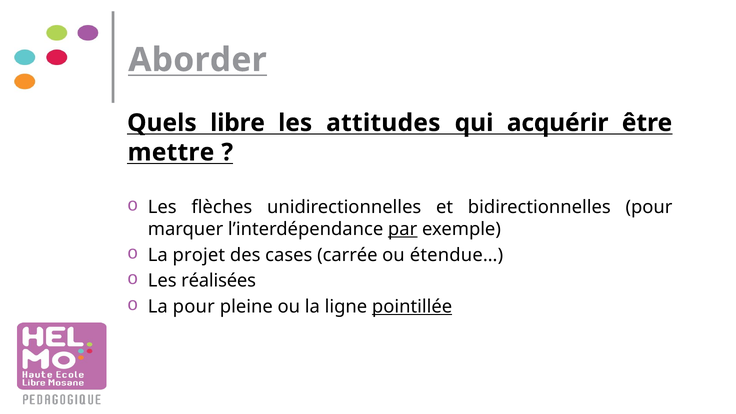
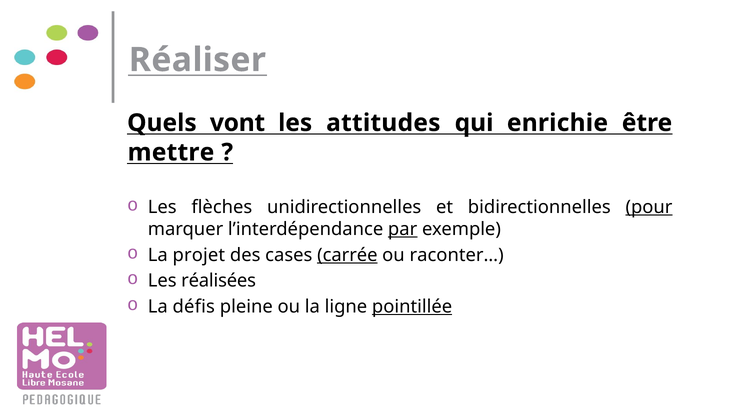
Aborder: Aborder -> Réaliser
libre: libre -> vont
acquérir: acquérir -> enrichie
pour at (649, 207) underline: none -> present
carrée underline: none -> present
étendue…: étendue… -> raconter…
La pour: pour -> défis
